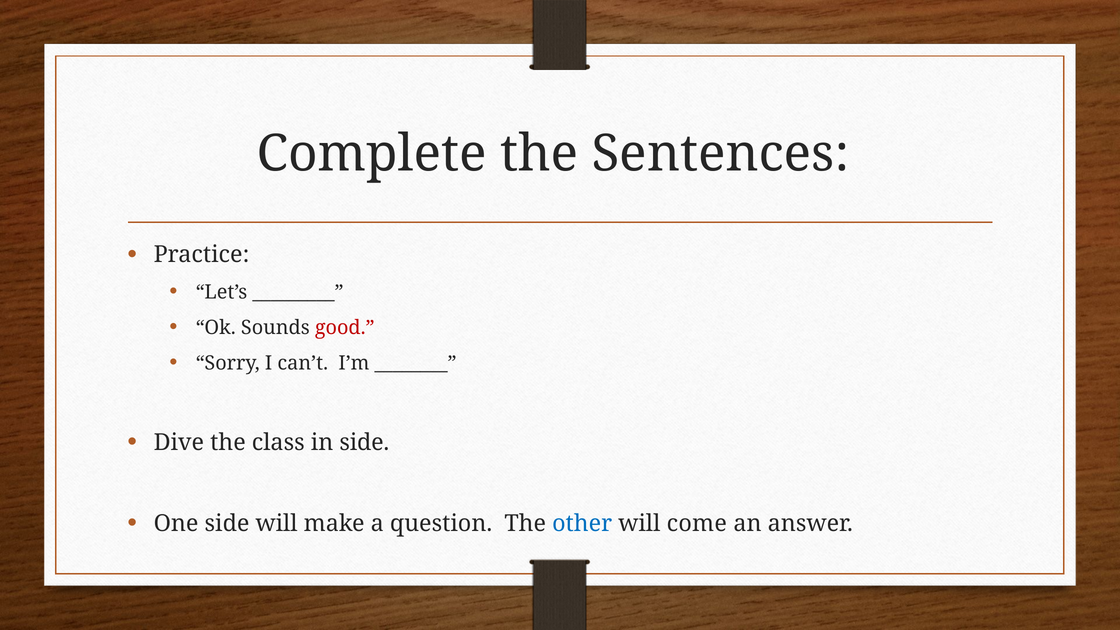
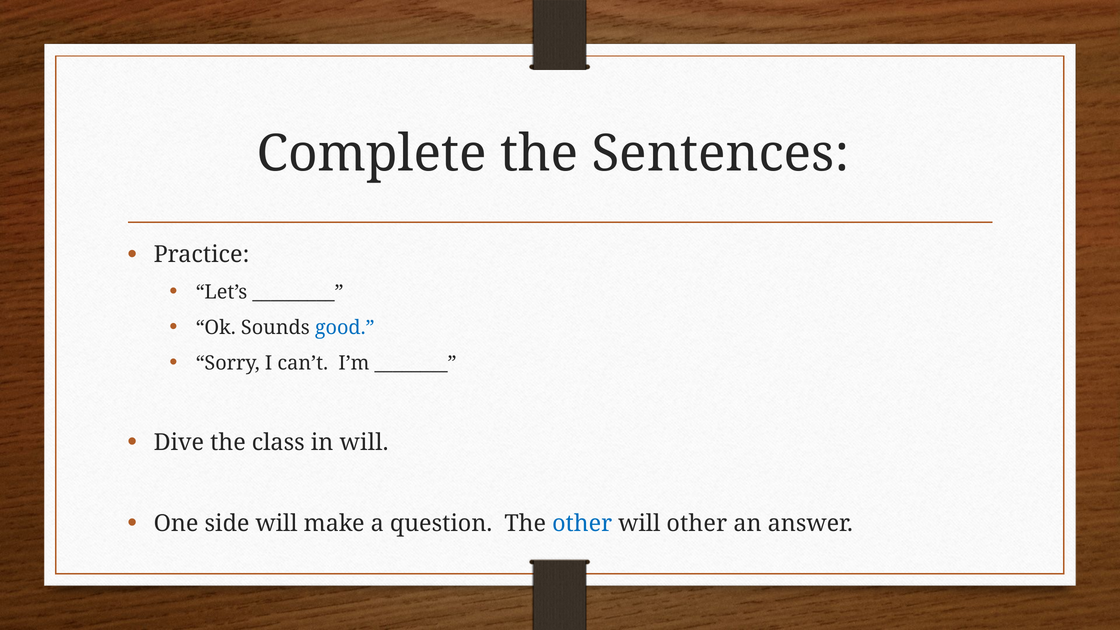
good colour: red -> blue
in side: side -> will
will come: come -> other
